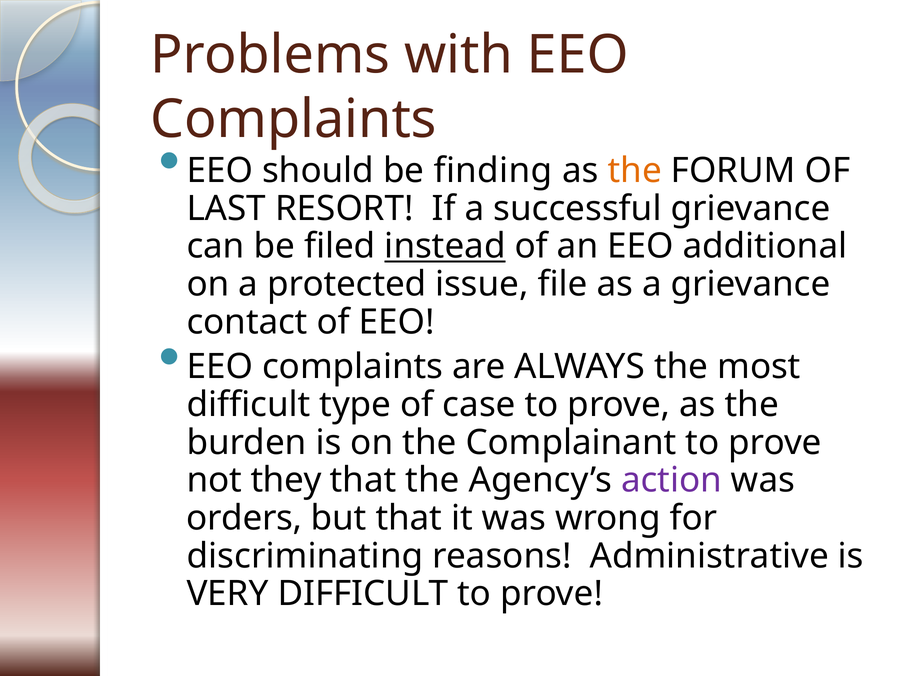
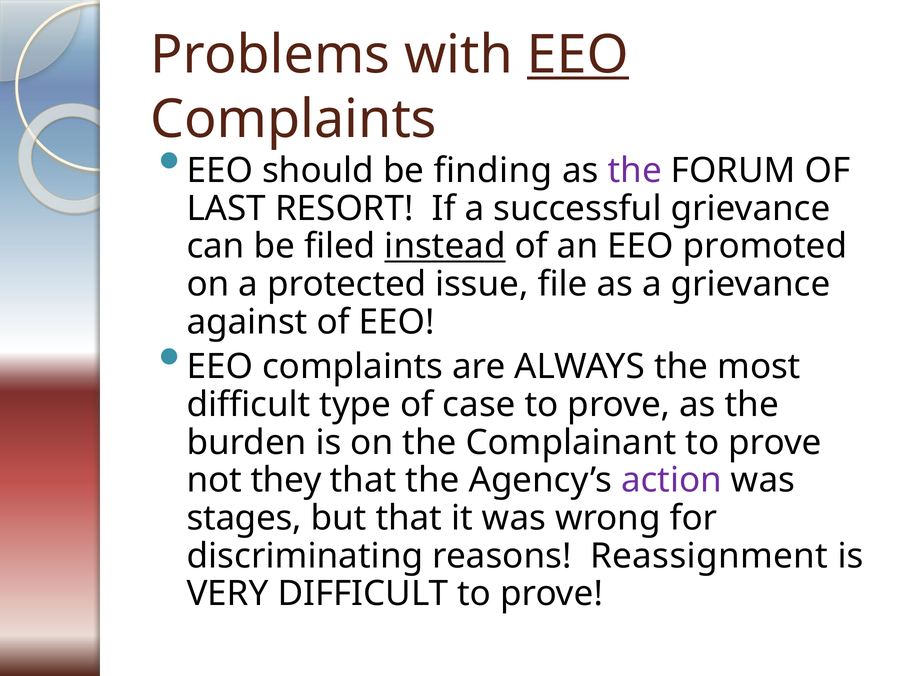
EEO at (578, 55) underline: none -> present
the at (635, 171) colour: orange -> purple
additional: additional -> promoted
contact: contact -> against
orders: orders -> stages
Administrative: Administrative -> Reassignment
